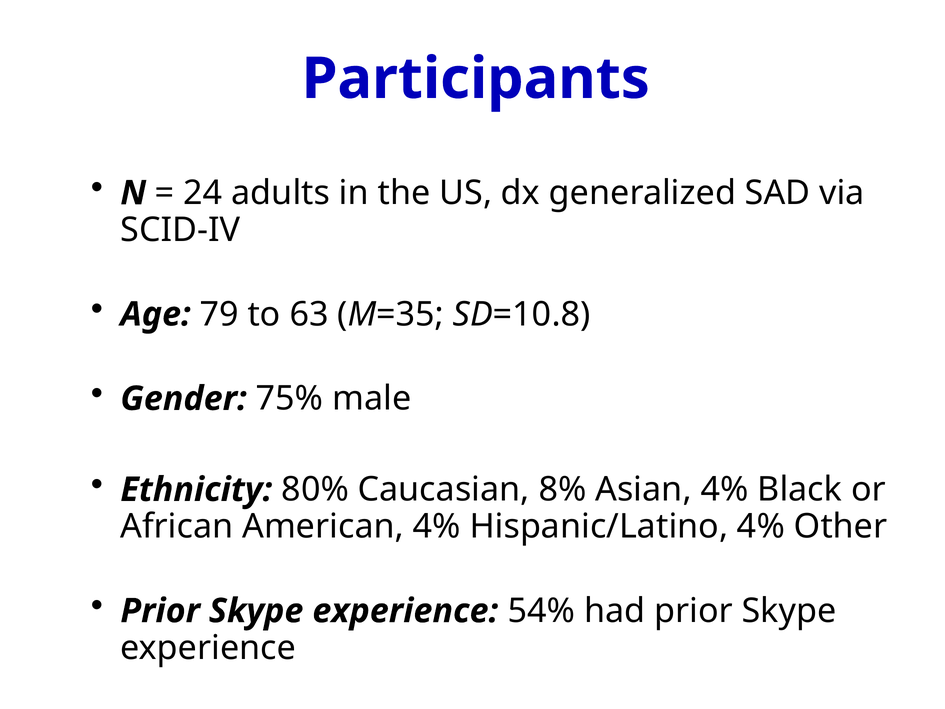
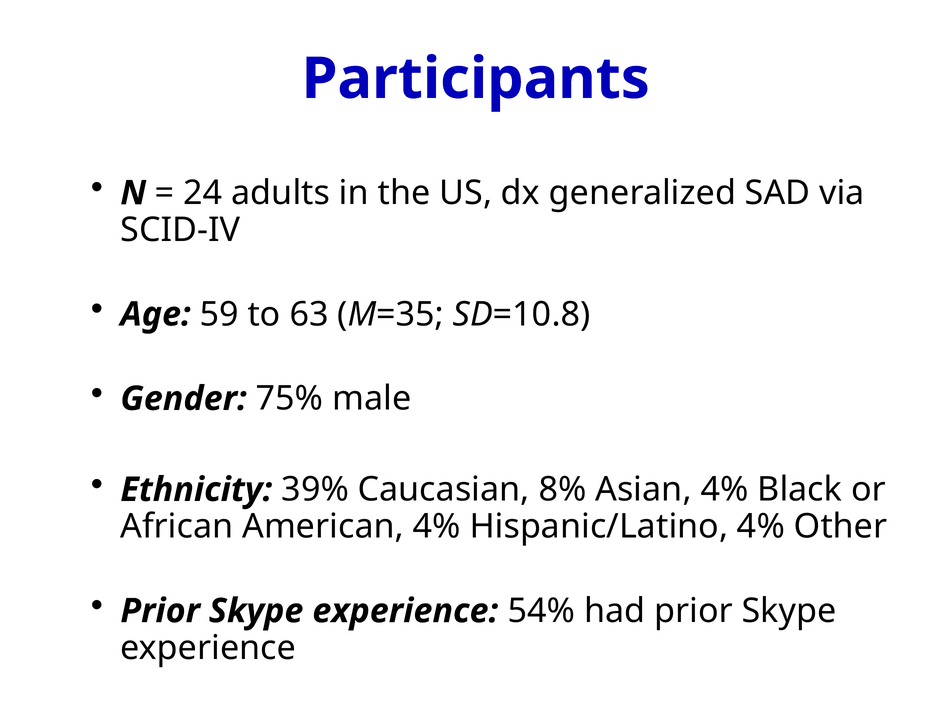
79: 79 -> 59
80%: 80% -> 39%
